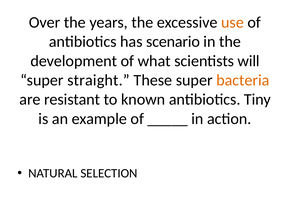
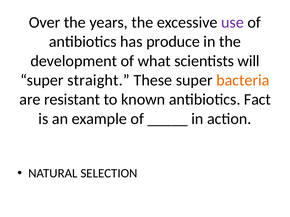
use colour: orange -> purple
scenario: scenario -> produce
Tiny: Tiny -> Fact
